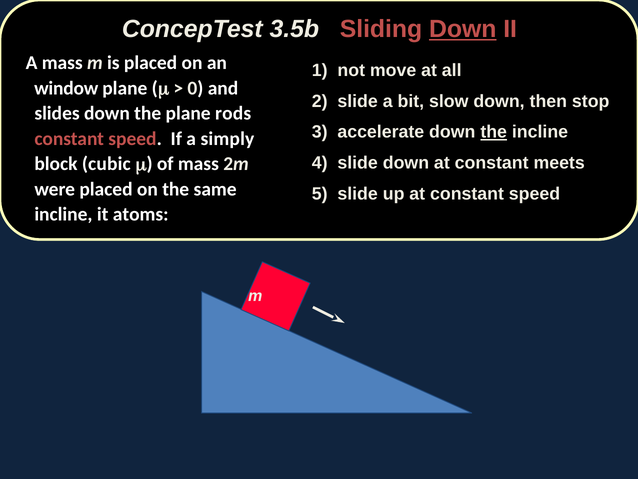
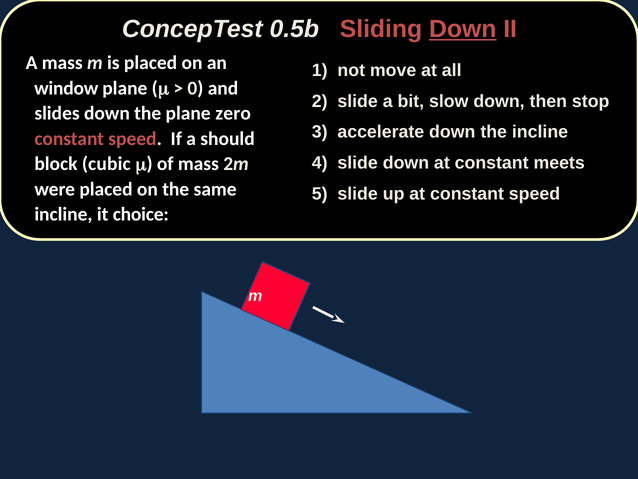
3.5b: 3.5b -> 0.5b
rods: rods -> zero
the at (494, 132) underline: present -> none
simply: simply -> should
atoms: atoms -> choice
